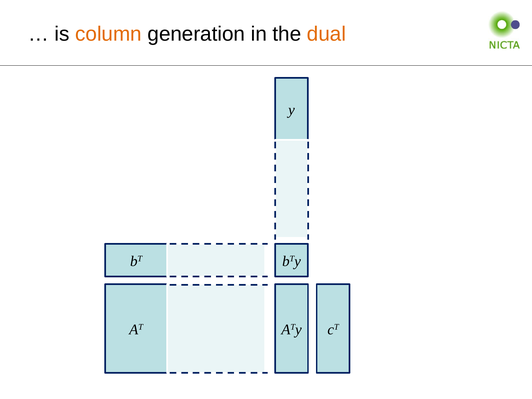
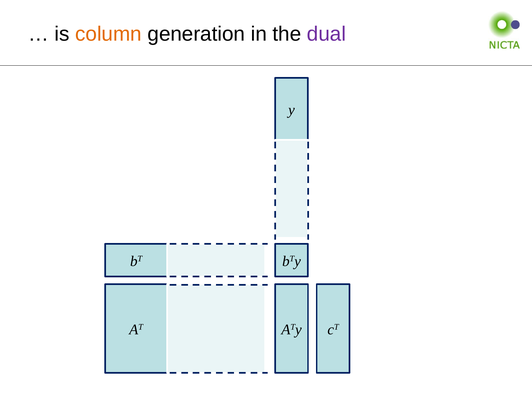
dual colour: orange -> purple
